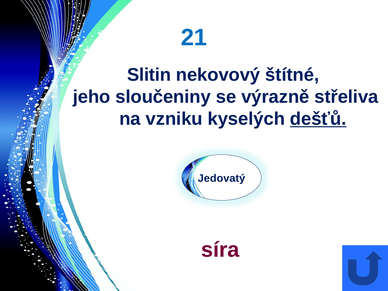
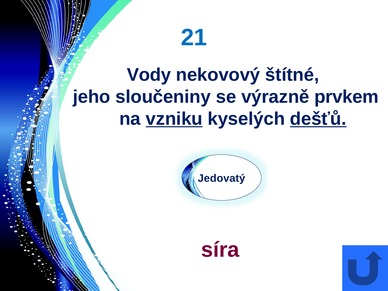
Slitin: Slitin -> Vody
střeliva: střeliva -> prvkem
vzniku underline: none -> present
